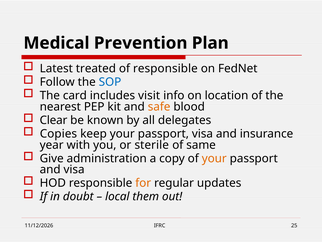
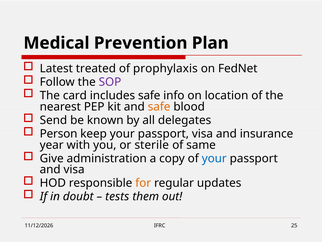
of responsible: responsible -> prophylaxis
SOP colour: blue -> purple
includes visit: visit -> safe
Clear: Clear -> Send
Copies: Copies -> Person
your at (214, 158) colour: orange -> blue
local: local -> tests
